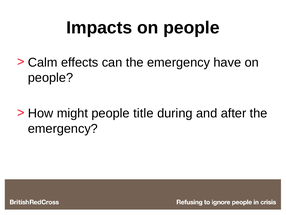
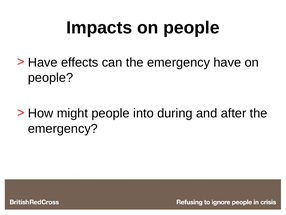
Calm at (43, 62): Calm -> Have
people title: title -> into
